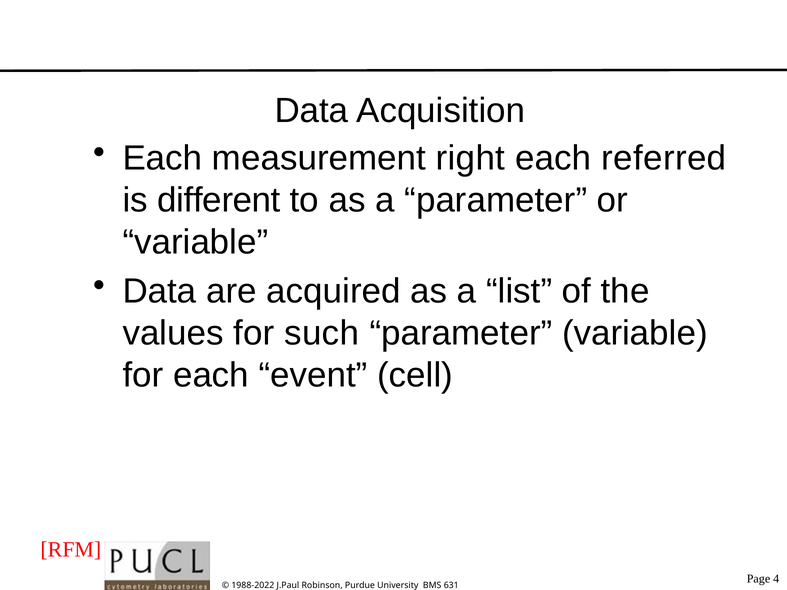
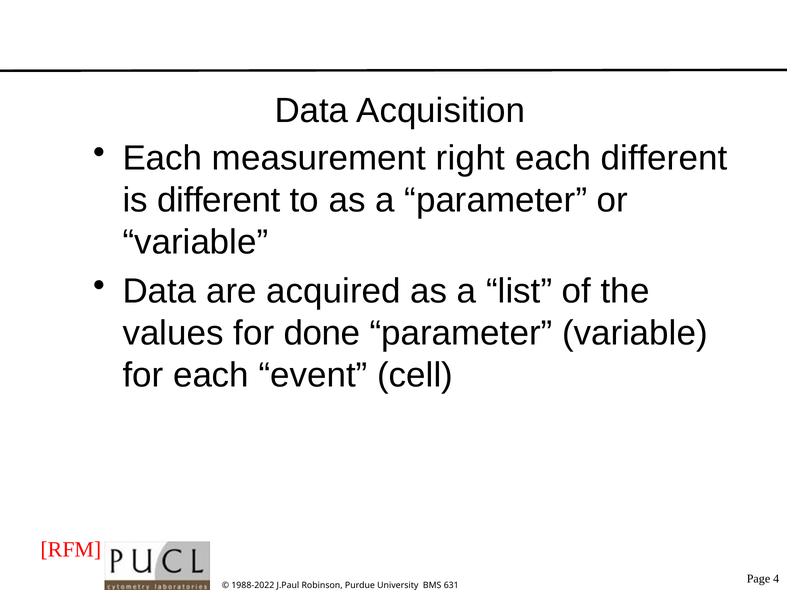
each referred: referred -> different
such: such -> done
